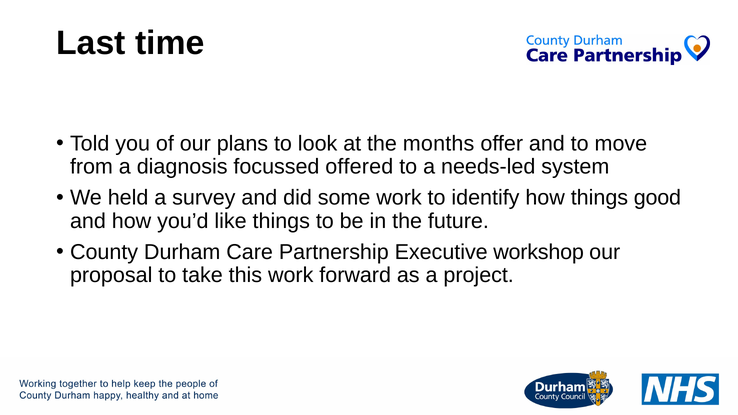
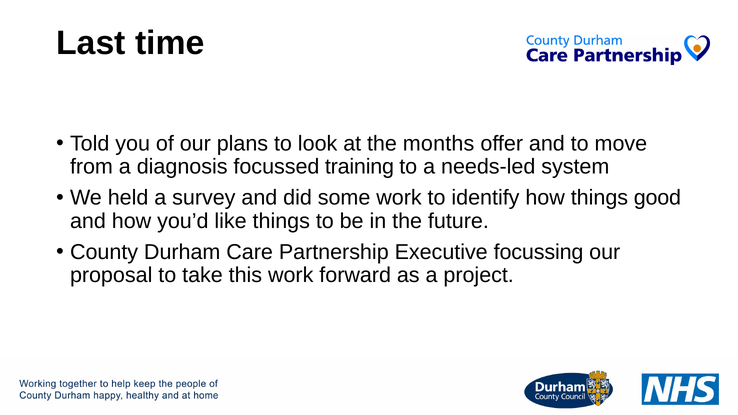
offered: offered -> training
workshop: workshop -> focussing
